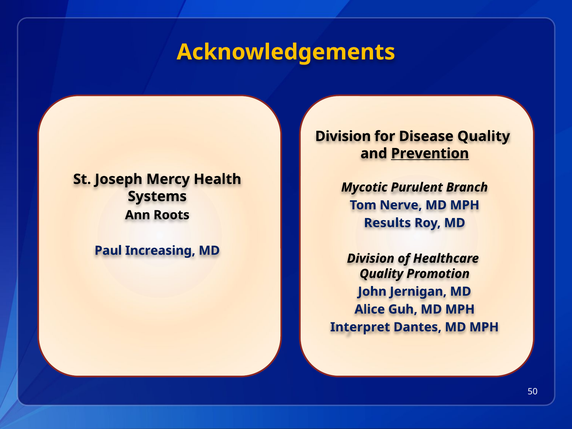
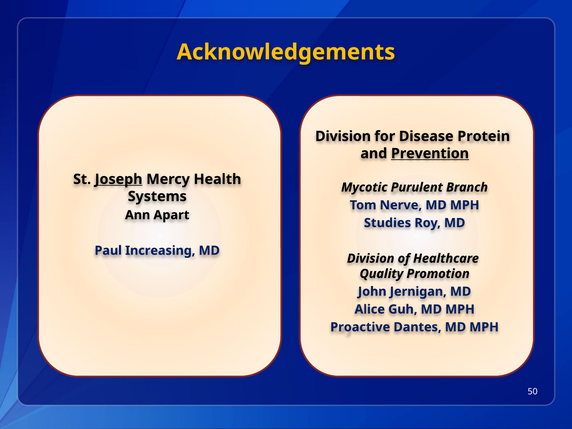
Disease Quality: Quality -> Protein
Joseph underline: none -> present
Roots: Roots -> Apart
Results: Results -> Studies
Interpret: Interpret -> Proactive
